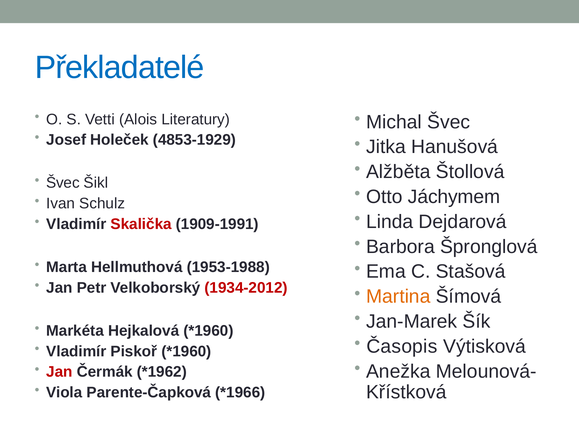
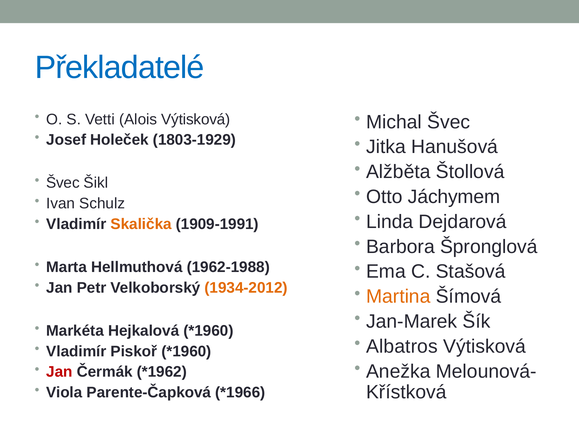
Alois Literatury: Literatury -> Výtisková
4853-1929: 4853-1929 -> 1803-1929
Skalička colour: red -> orange
1953-1988: 1953-1988 -> 1962-1988
1934-2012 colour: red -> orange
Časopis: Časopis -> Albatros
